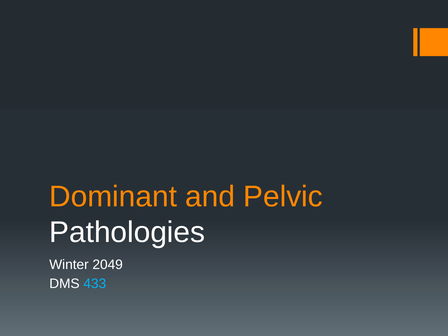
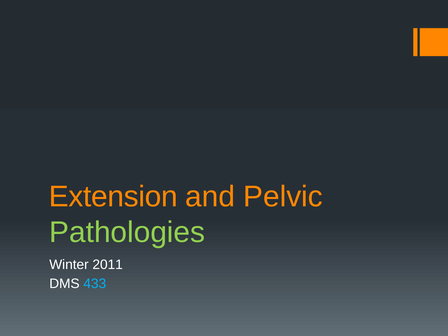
Dominant: Dominant -> Extension
Pathologies colour: white -> light green
2049: 2049 -> 2011
